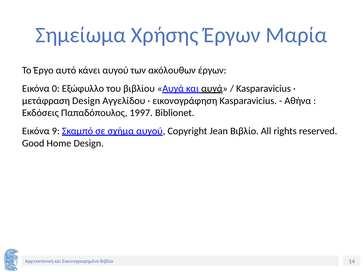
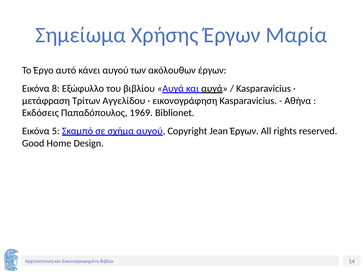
0: 0 -> 8
μετάφραση Design: Design -> Τρίτων
1997: 1997 -> 1969
9: 9 -> 5
Jean Βιβλίο: Βιβλίο -> Έργων
